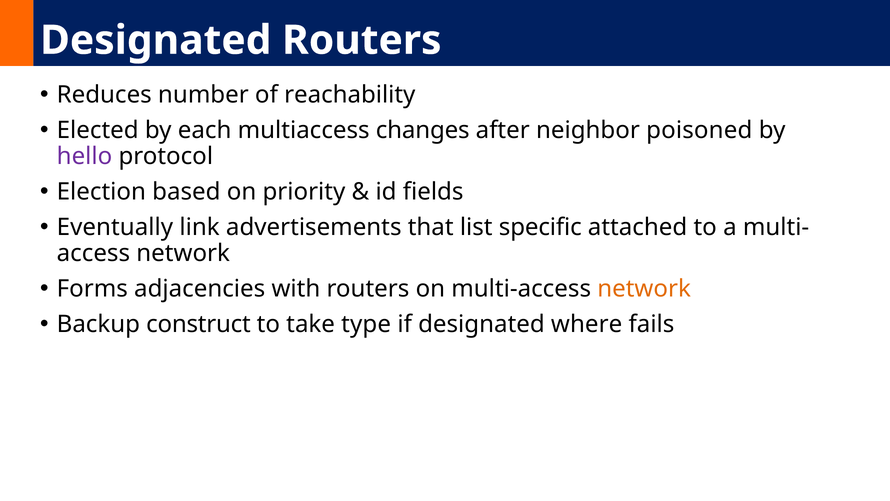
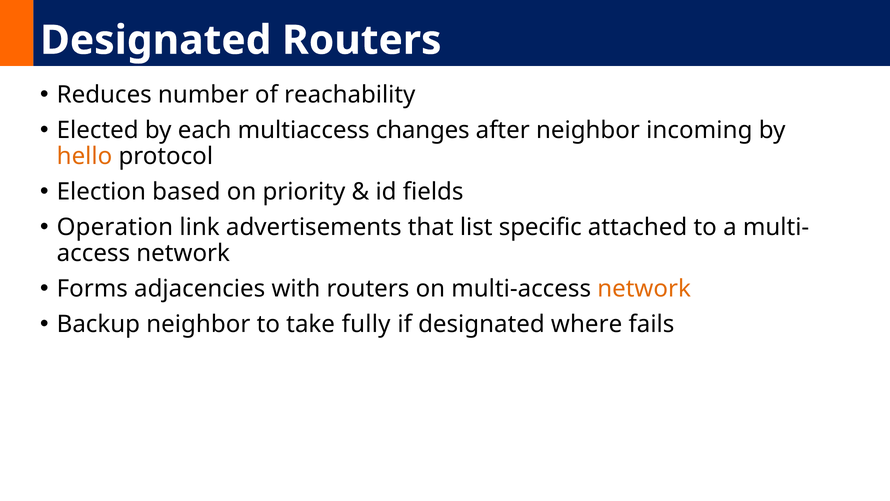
poisoned: poisoned -> incoming
hello colour: purple -> orange
Eventually: Eventually -> Operation
Backup construct: construct -> neighbor
type: type -> fully
